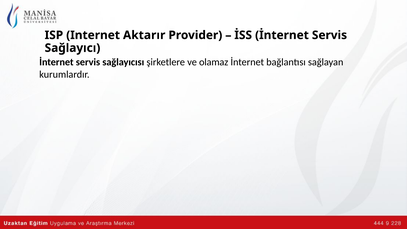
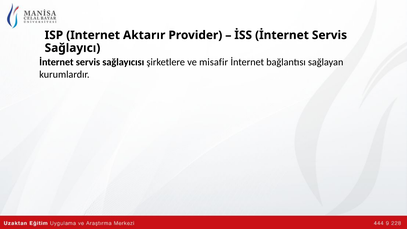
olamaz: olamaz -> misafir
